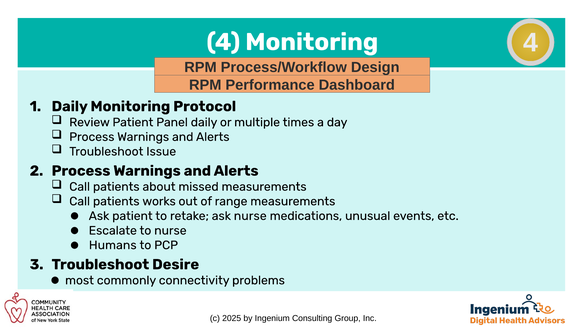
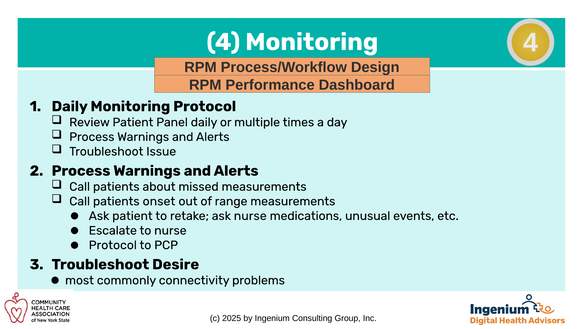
works: works -> onset
Humans at (113, 245): Humans -> Protocol
